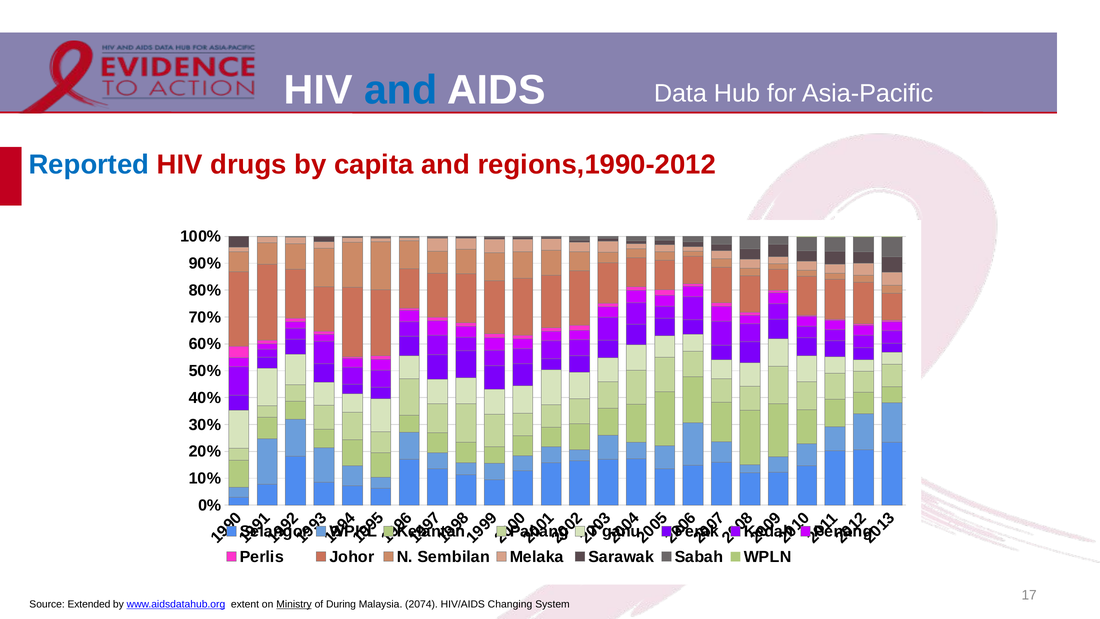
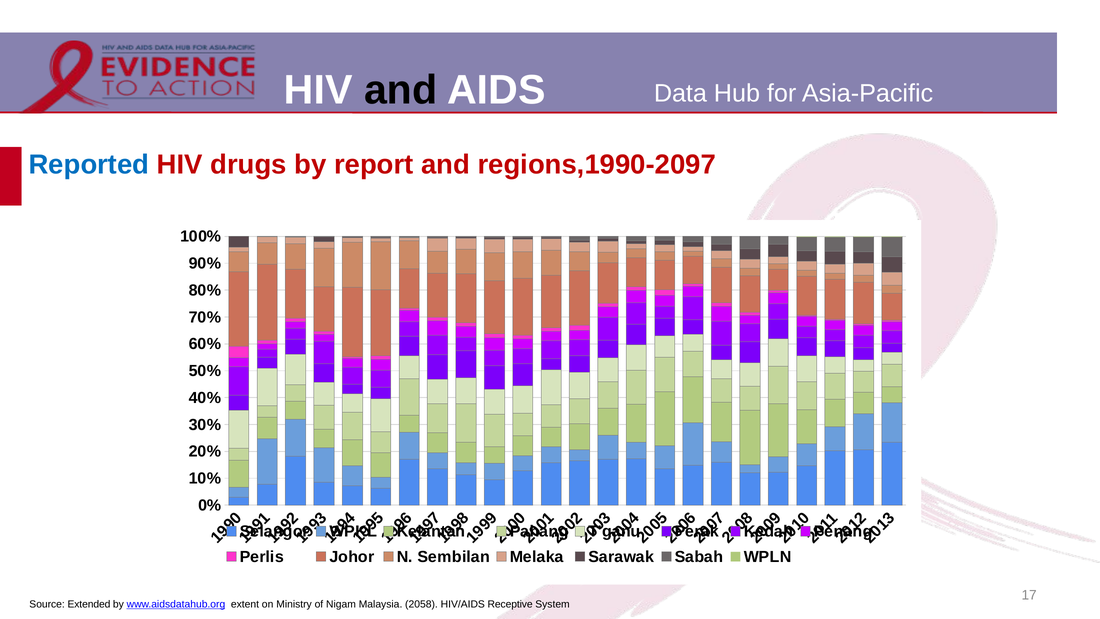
and at (401, 90) colour: blue -> black
capita: capita -> report
regions,1990-2012: regions,1990-2012 -> regions,1990-2097
Ministry underline: present -> none
During: During -> Nigam
2074: 2074 -> 2058
Changing: Changing -> Receptive
